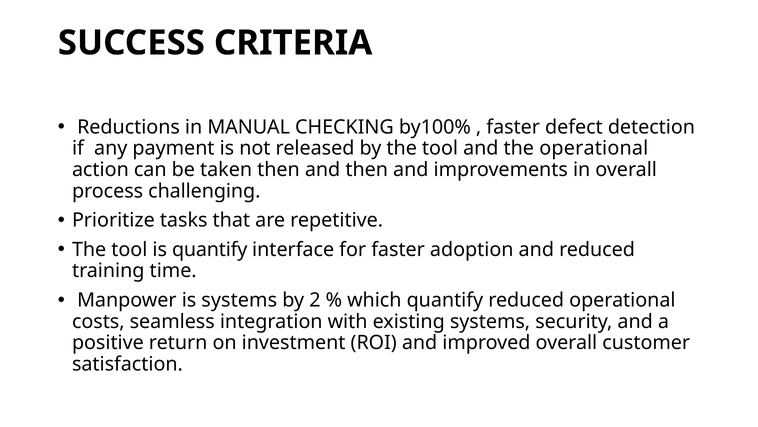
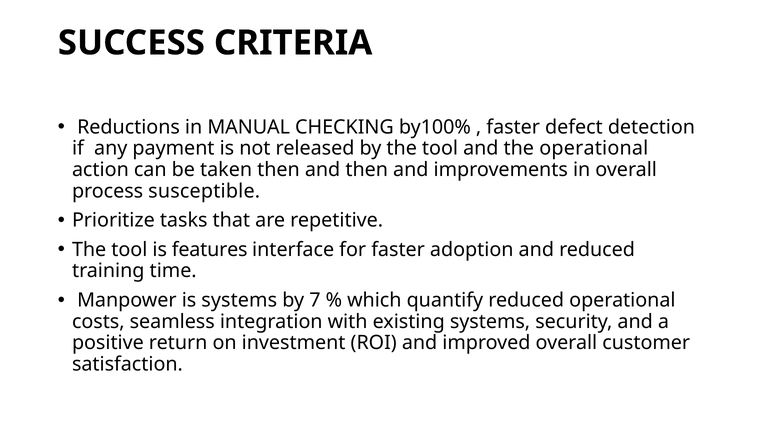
challenging: challenging -> susceptible
is quantify: quantify -> features
2: 2 -> 7
